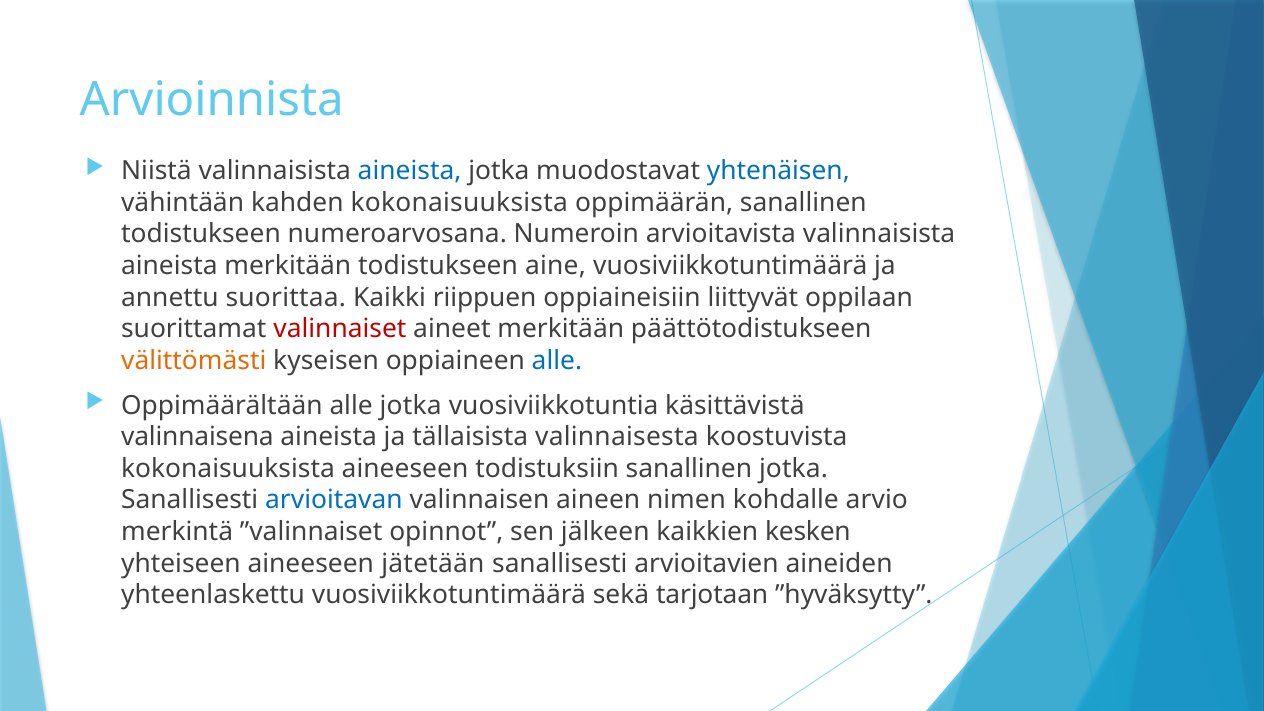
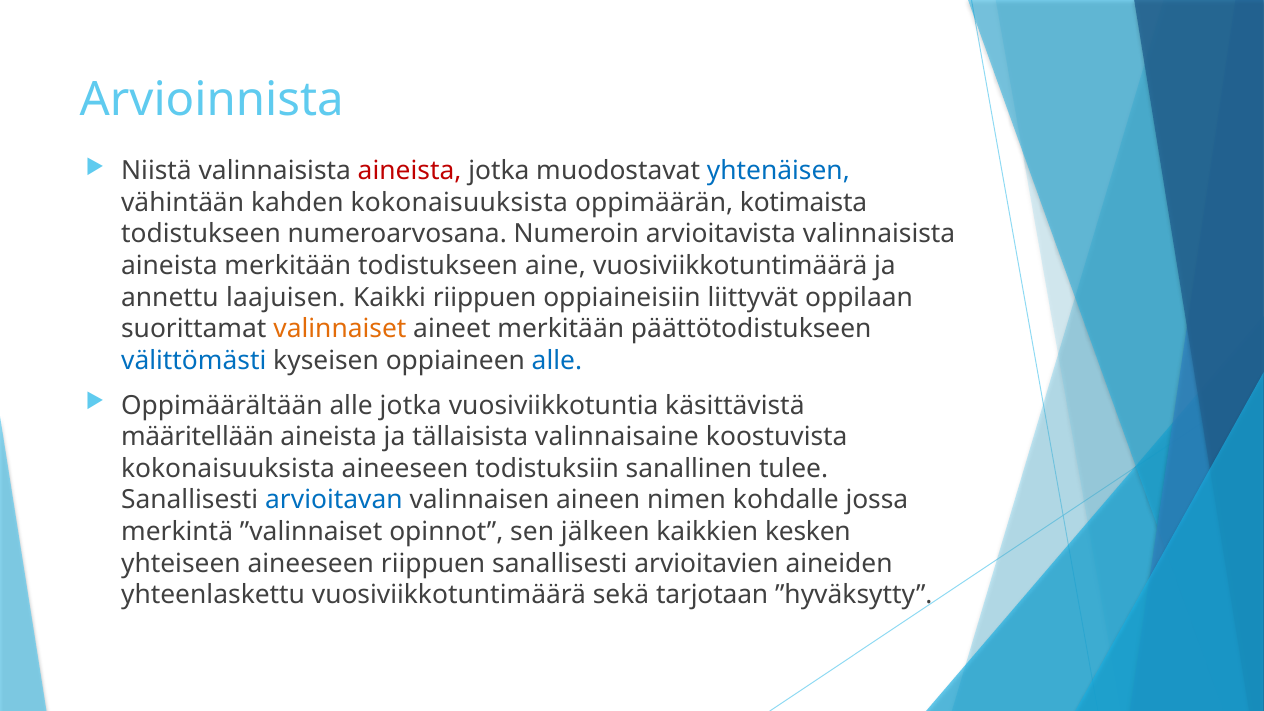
aineista at (410, 171) colour: blue -> red
oppimäärän sanallinen: sanallinen -> kotimaista
suorittaa: suorittaa -> laajuisen
valinnaiset colour: red -> orange
välittömästi colour: orange -> blue
valinnaisena: valinnaisena -> määritellään
valinnaisesta: valinnaisesta -> valinnaisaine
sanallinen jotka: jotka -> tulee
arvio: arvio -> jossa
aineeseen jätetään: jätetään -> riippuen
